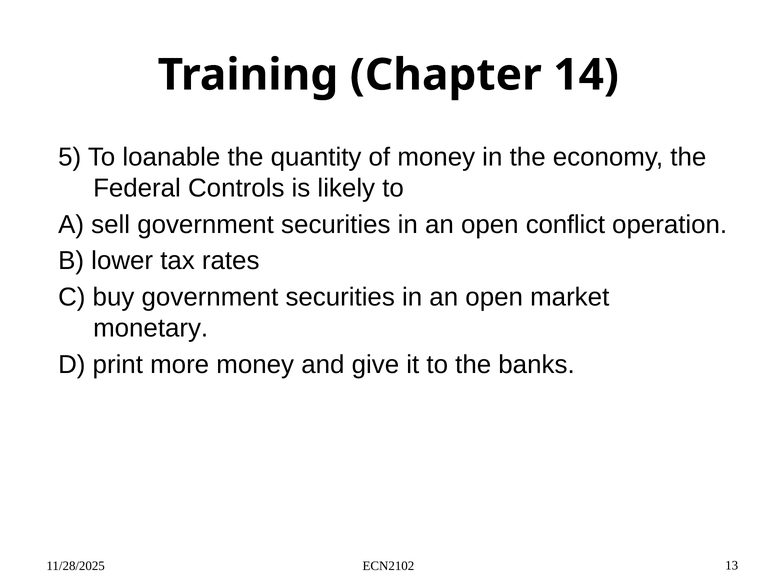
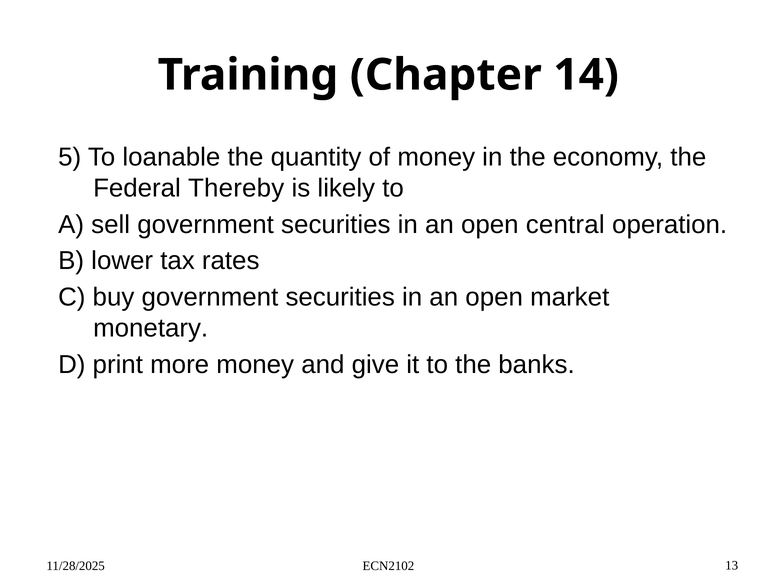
Controls: Controls -> Thereby
conflict: conflict -> central
